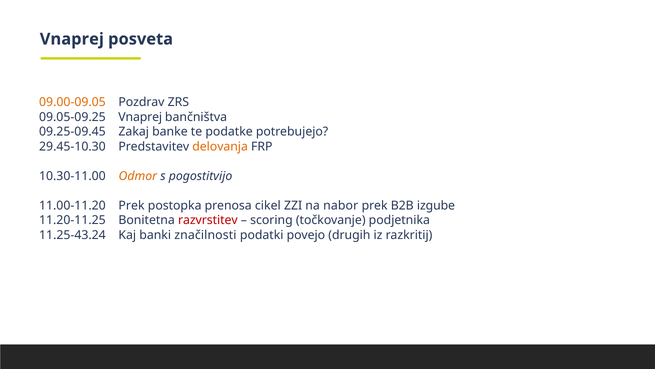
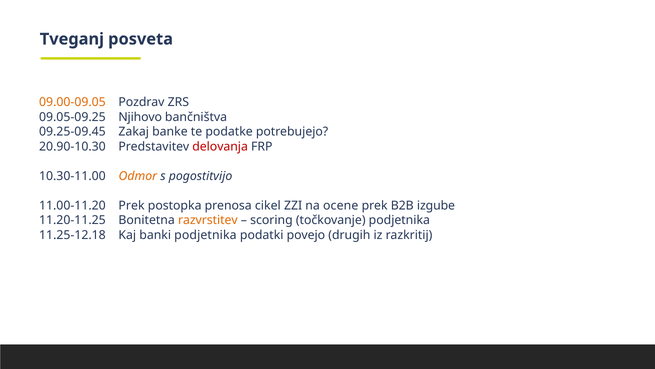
Vnaprej at (72, 39): Vnaprej -> Tveganj
09.05-09.25 Vnaprej: Vnaprej -> Njihovo
29.45-10.30: 29.45-10.30 -> 20.90-10.30
delovanja colour: orange -> red
nabor: nabor -> ocene
razvrstitev colour: red -> orange
11.25-43.24: 11.25-43.24 -> 11.25-12.18
banki značilnosti: značilnosti -> podjetnika
